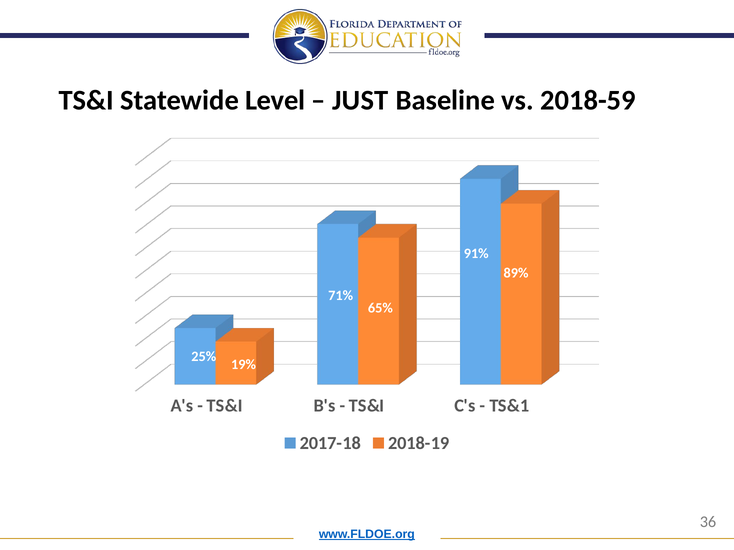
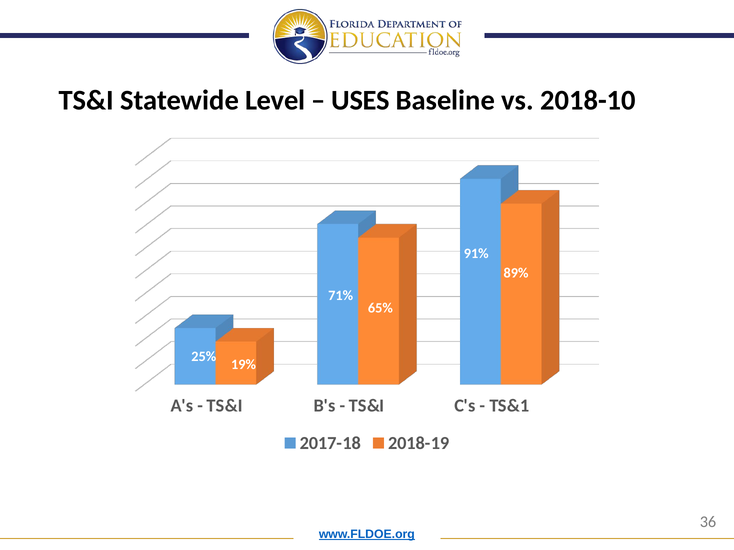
JUST: JUST -> USES
2018-59: 2018-59 -> 2018-10
